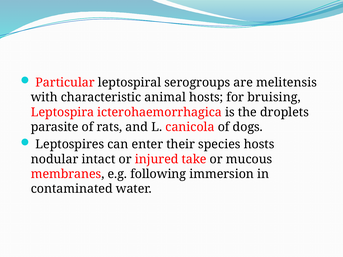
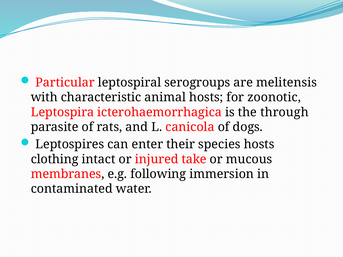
bruising: bruising -> zoonotic
droplets: droplets -> through
nodular: nodular -> clothing
